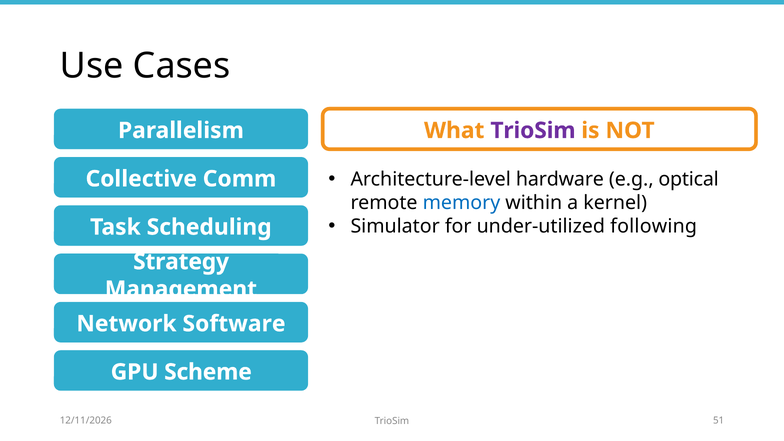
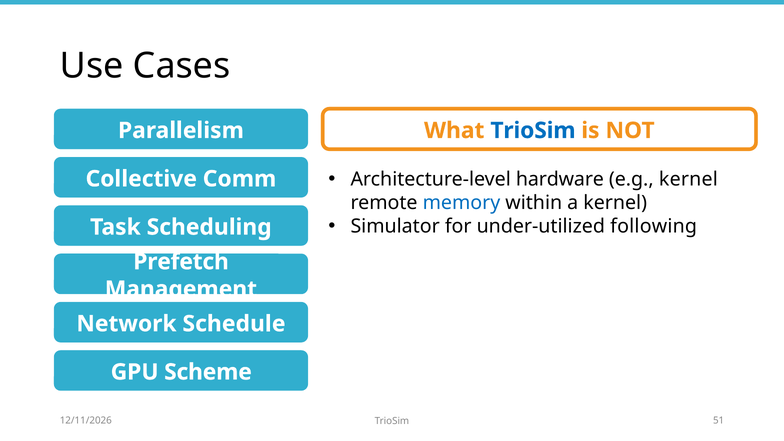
TrioSim at (533, 131) colour: purple -> blue
e.g optical: optical -> kernel
Strategy: Strategy -> Prefetch
Software: Software -> Schedule
